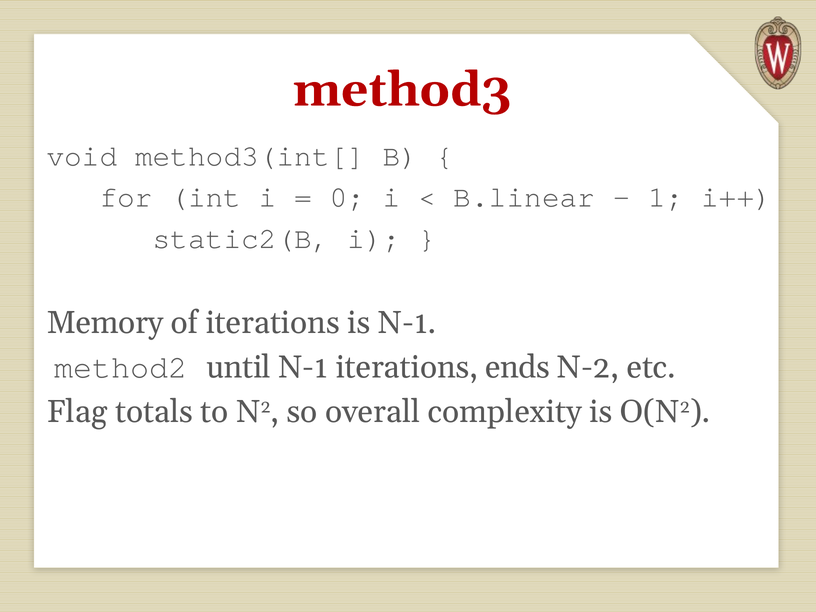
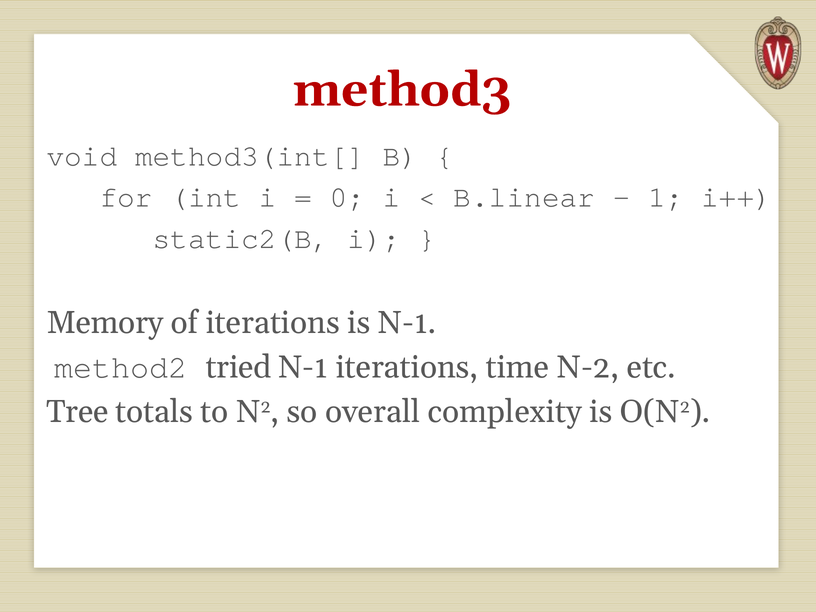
until: until -> tried
ends: ends -> time
Flag: Flag -> Tree
